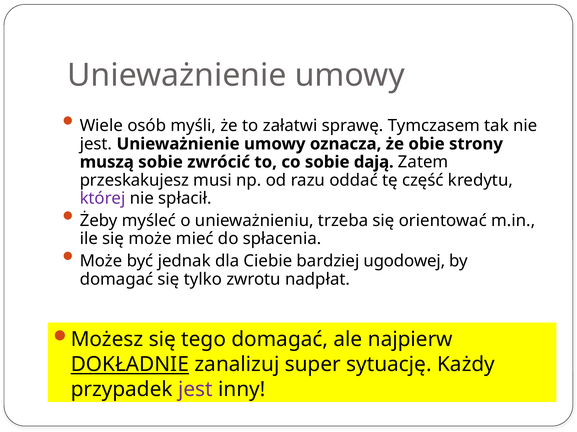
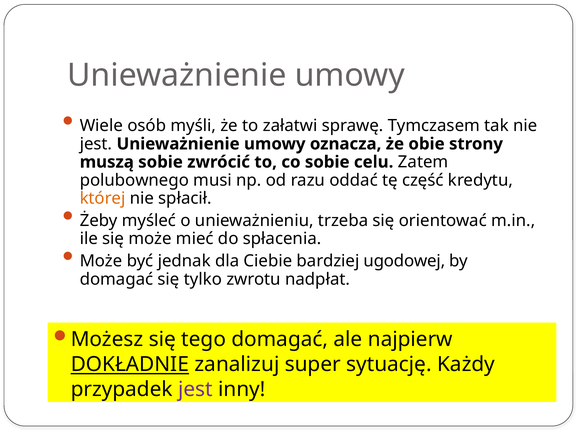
dają: dają -> celu
przeskakujesz: przeskakujesz -> polubownego
której colour: purple -> orange
